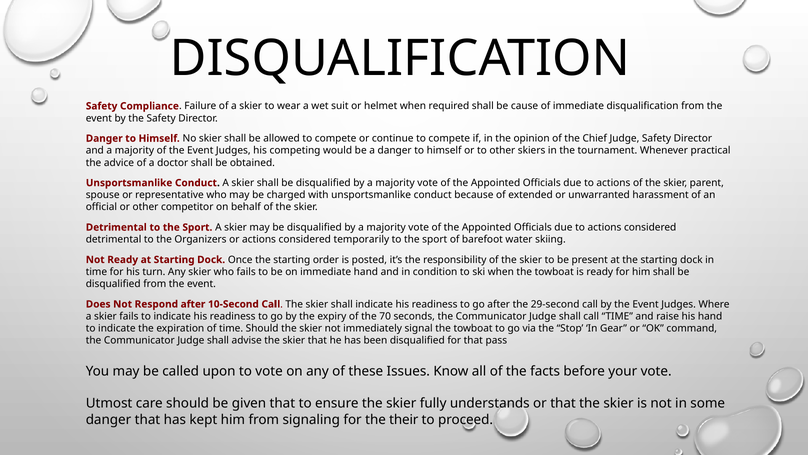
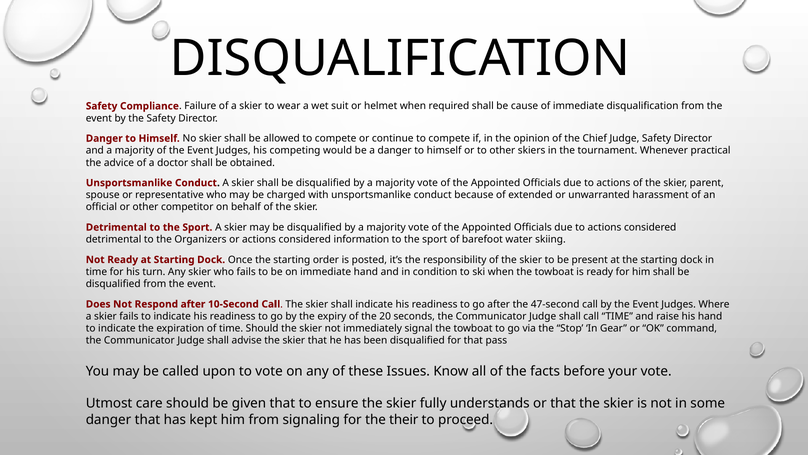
temporarily: temporarily -> information
29-second: 29-second -> 47-second
70: 70 -> 20
